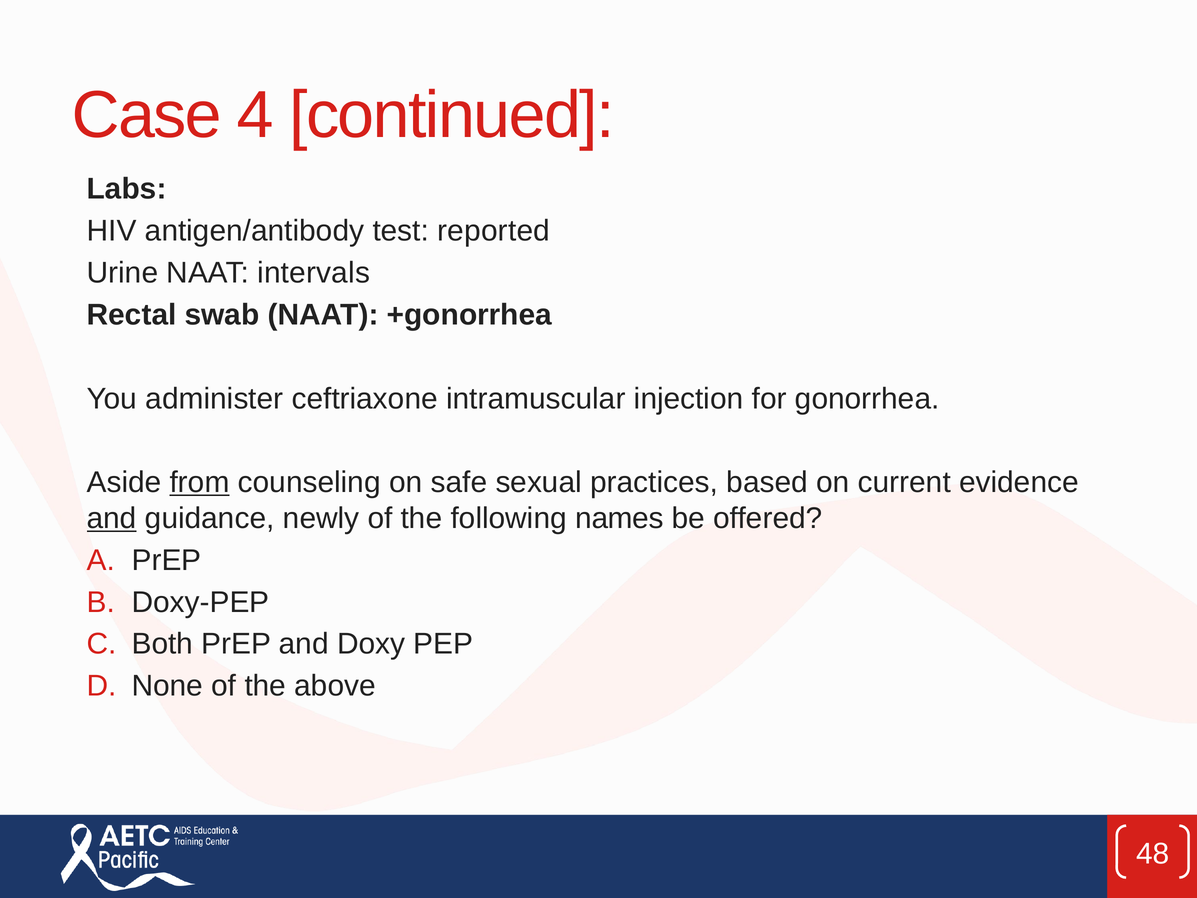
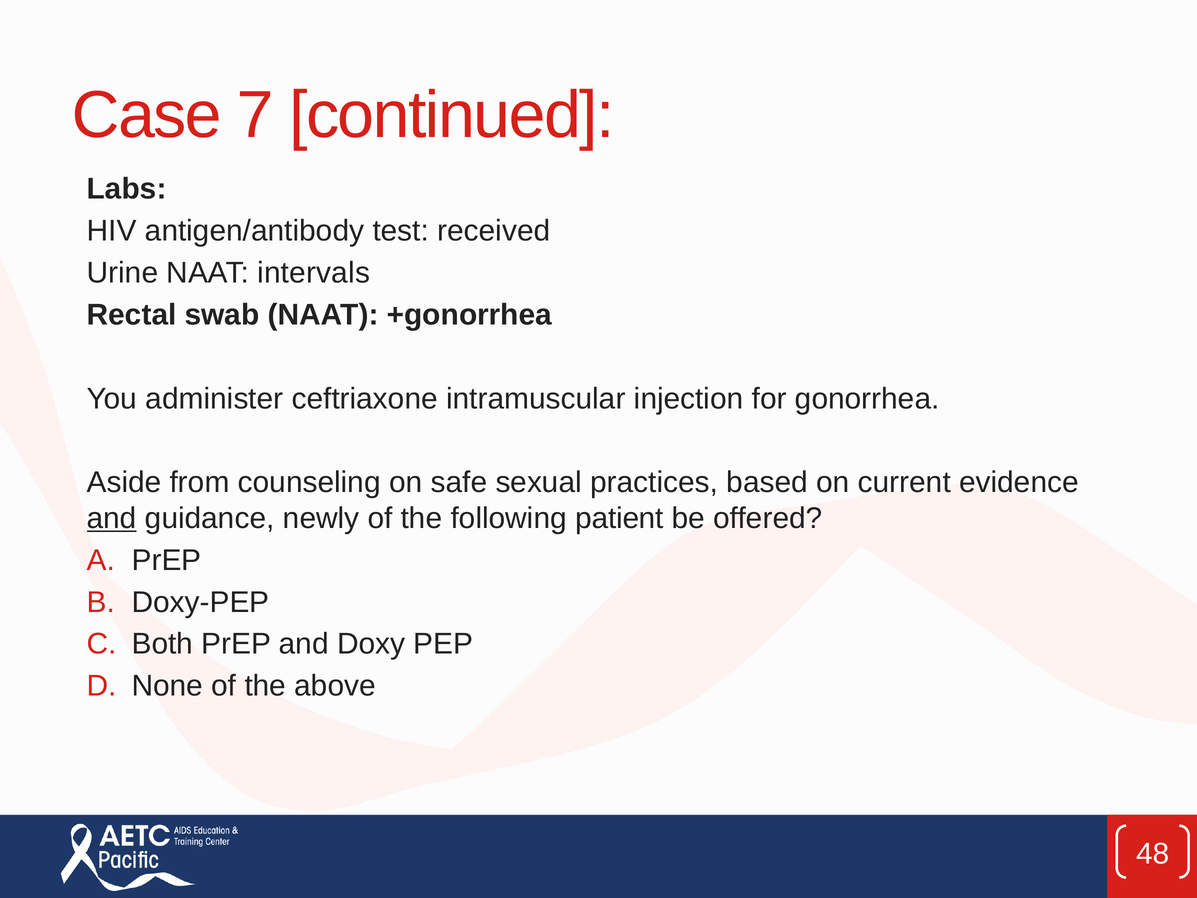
4: 4 -> 7
reported: reported -> received
from underline: present -> none
names: names -> patient
